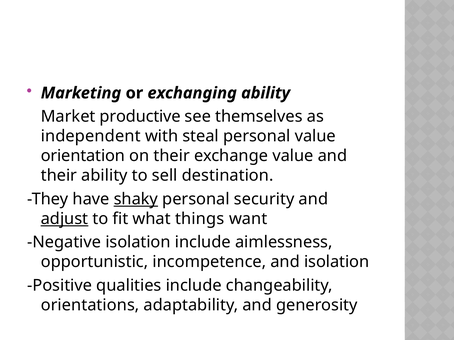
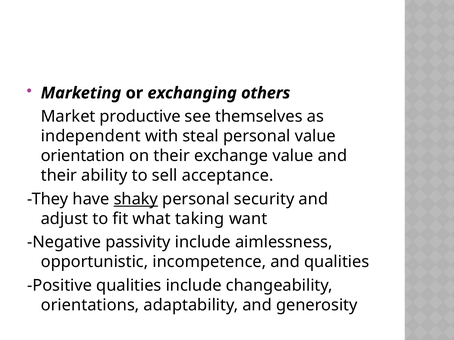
exchanging ability: ability -> others
destination: destination -> acceptance
adjust underline: present -> none
things: things -> taking
Negative isolation: isolation -> passivity
and isolation: isolation -> qualities
